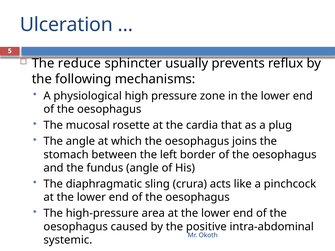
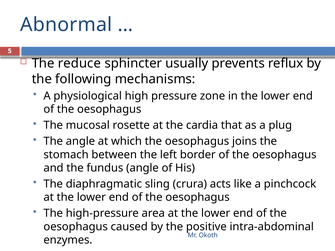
Ulceration: Ulceration -> Abnormal
systemic: systemic -> enzymes
